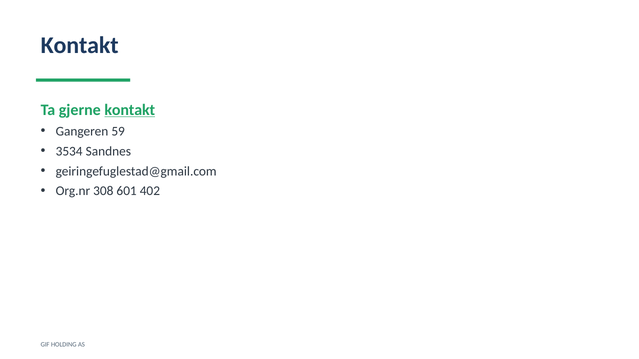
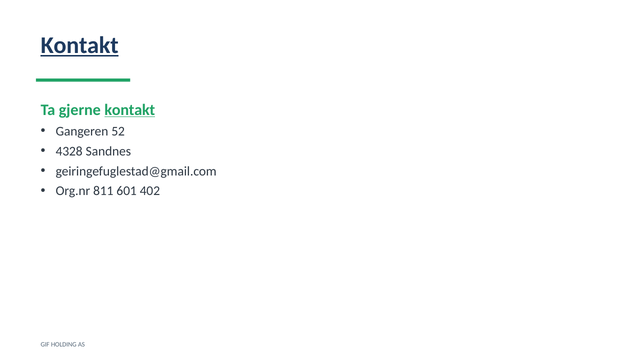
Kontakt at (80, 46) underline: none -> present
59: 59 -> 52
3534: 3534 -> 4328
308: 308 -> 811
